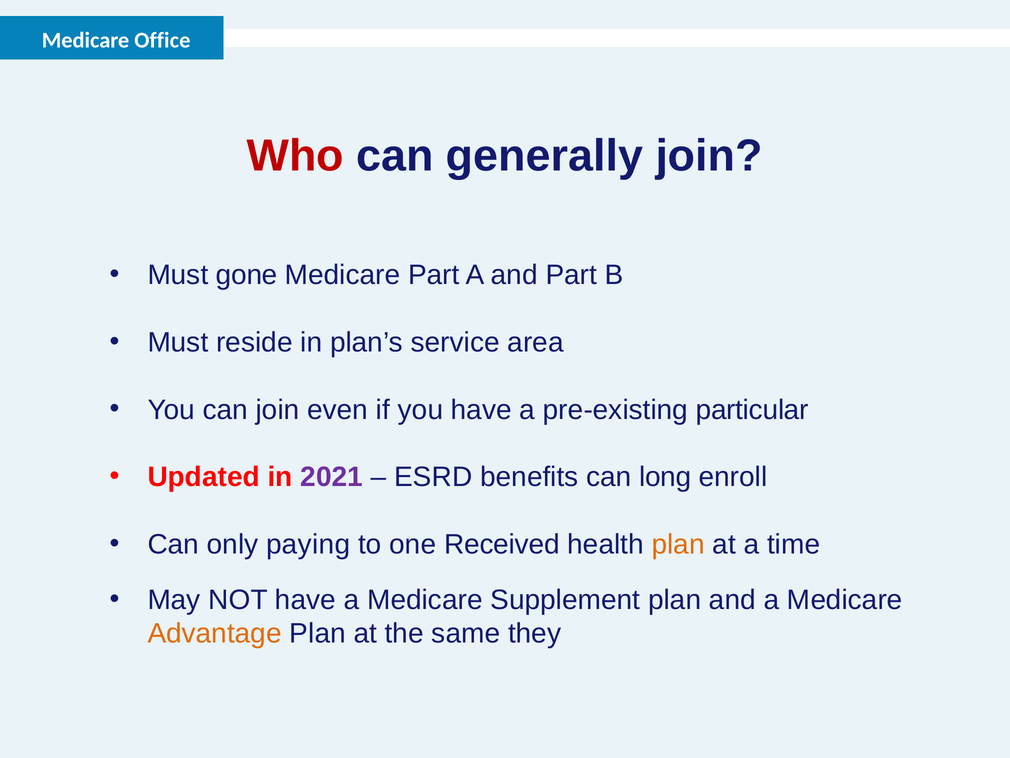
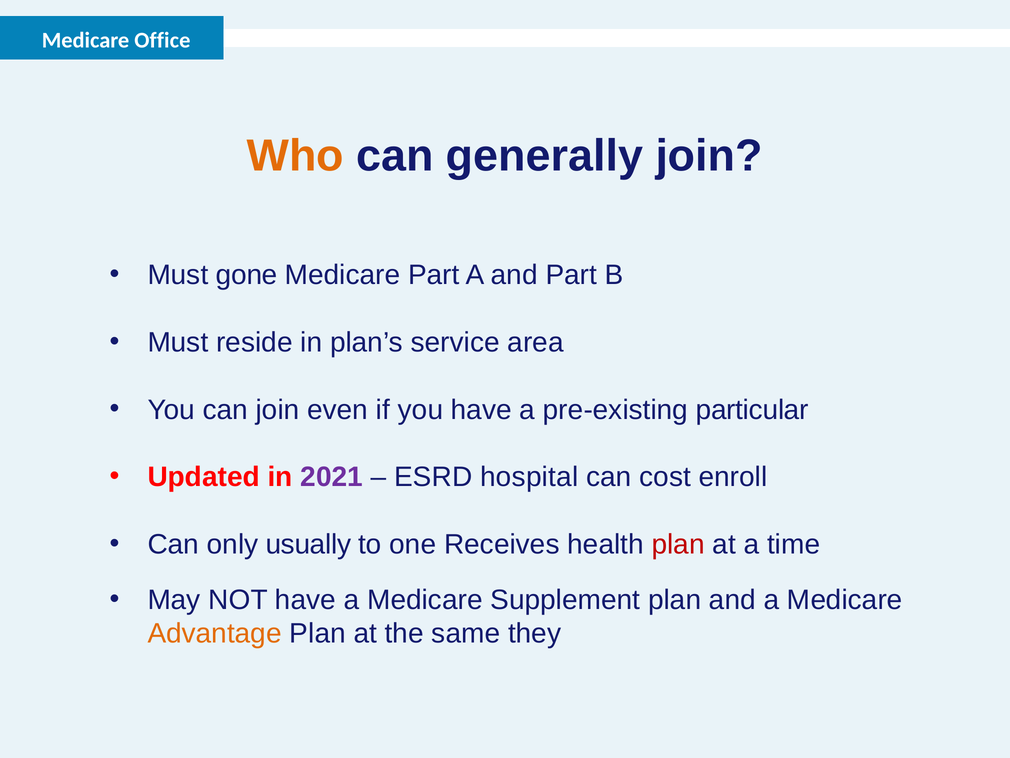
Who colour: red -> orange
benefits: benefits -> hospital
long: long -> cost
paying: paying -> usually
Received: Received -> Receives
plan at (678, 544) colour: orange -> red
